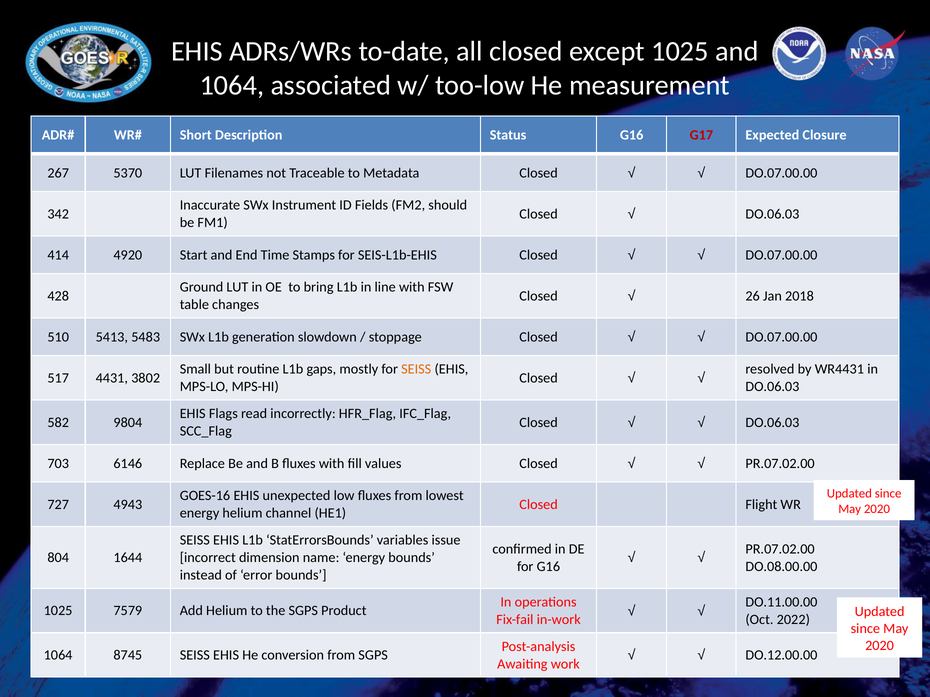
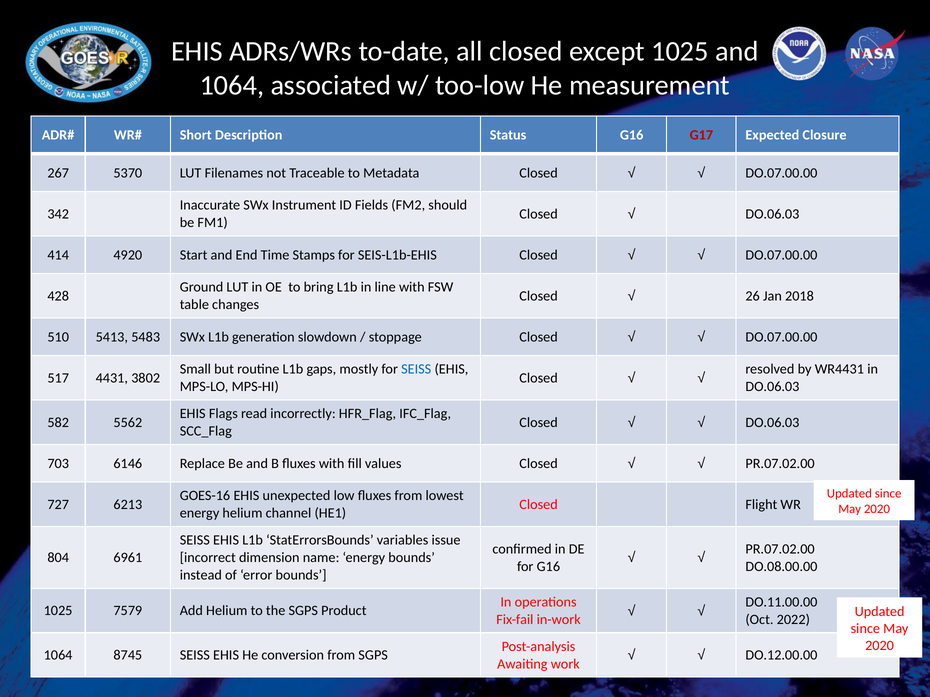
SEISS at (416, 370) colour: orange -> blue
9804: 9804 -> 5562
4943: 4943 -> 6213
1644: 1644 -> 6961
